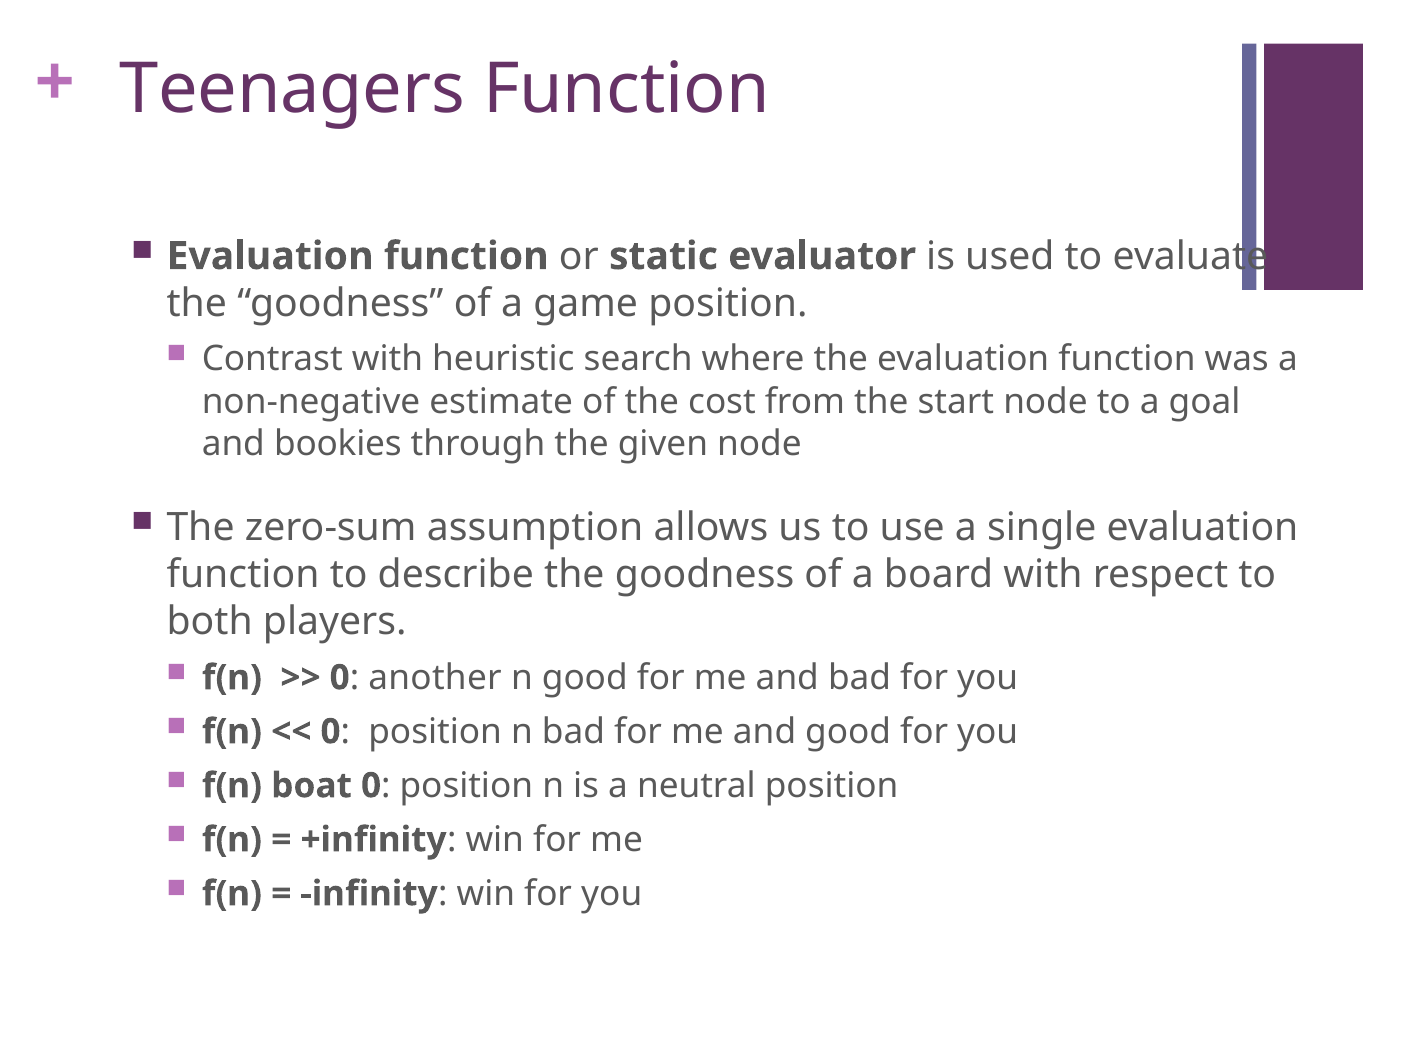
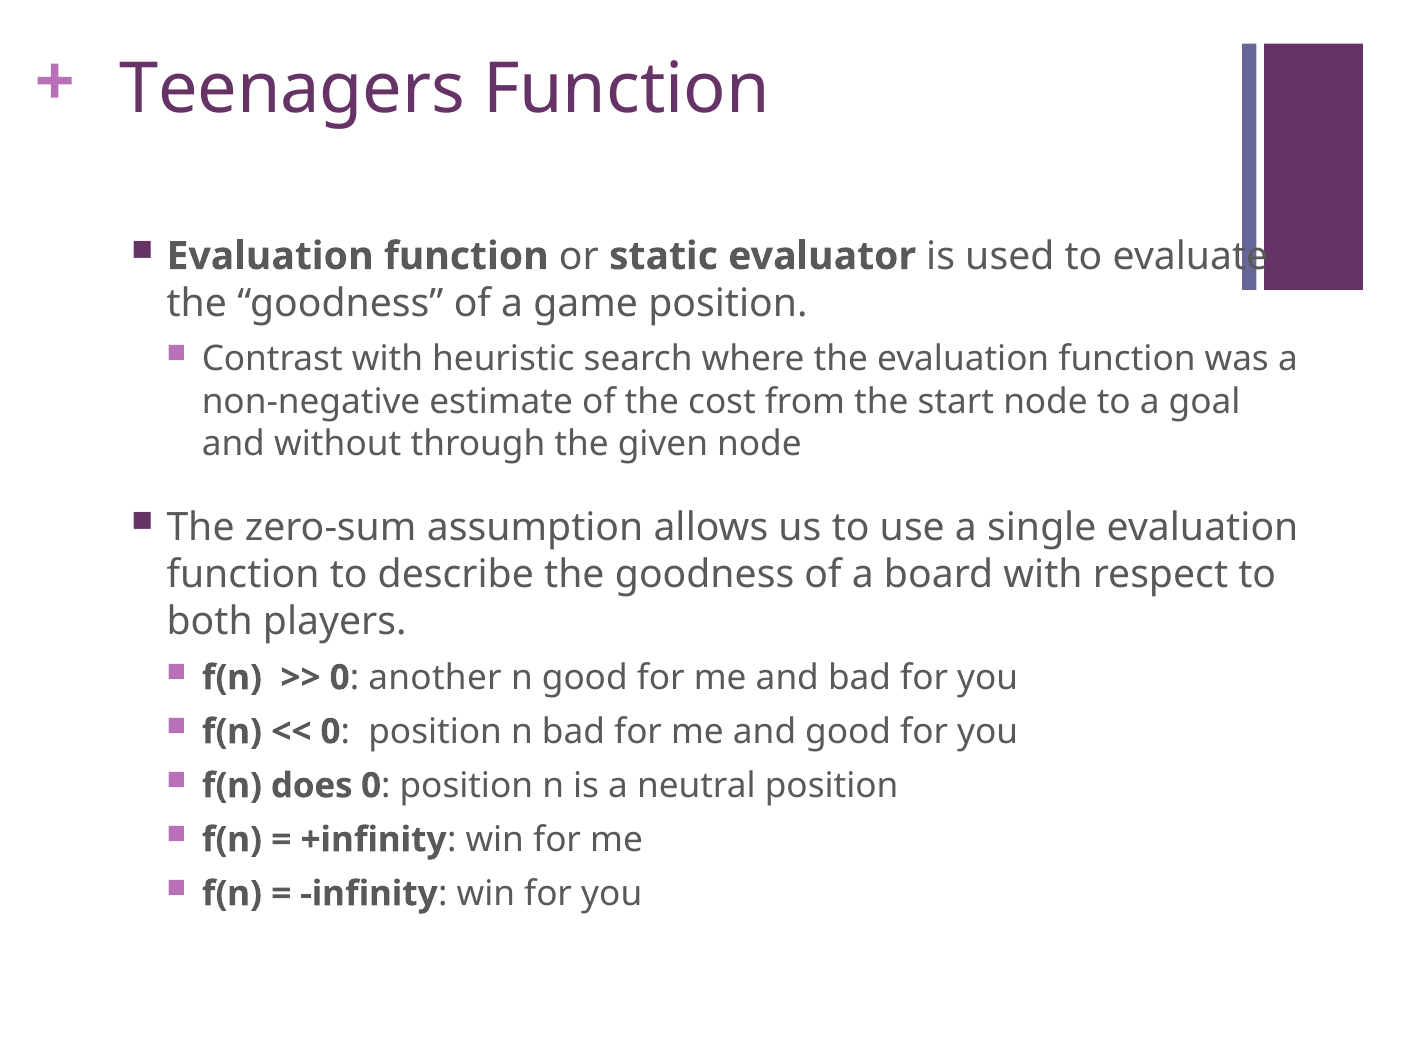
bookies: bookies -> without
boat: boat -> does
